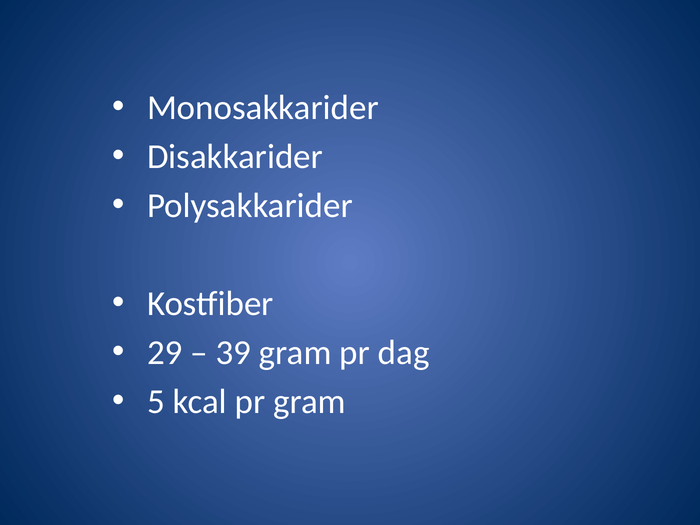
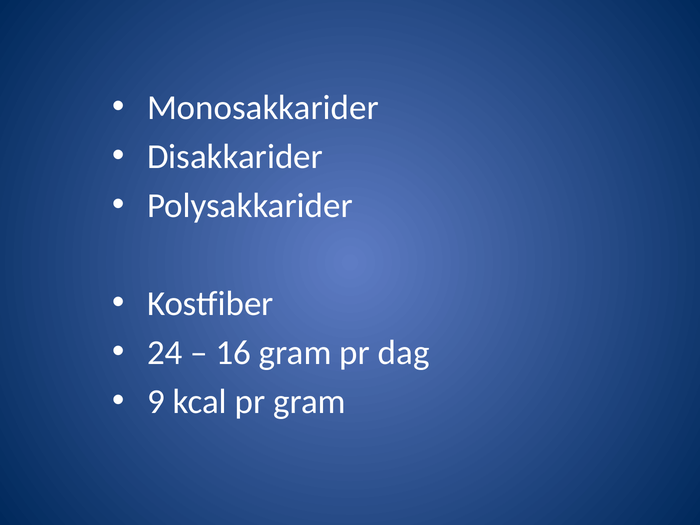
29: 29 -> 24
39: 39 -> 16
5: 5 -> 9
